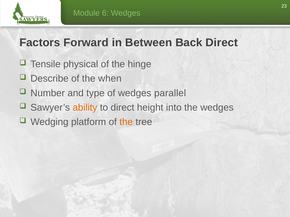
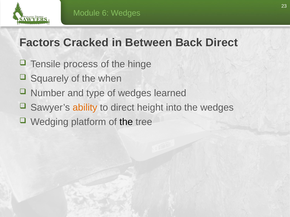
Forward: Forward -> Cracked
physical: physical -> process
Describe: Describe -> Squarely
parallel: parallel -> learned
the at (126, 122) colour: orange -> black
